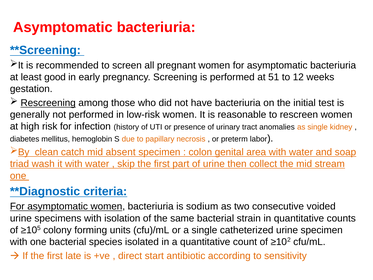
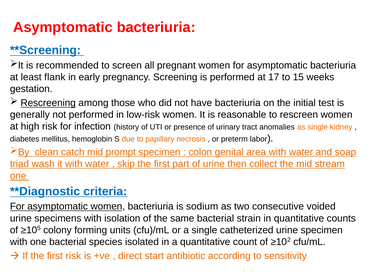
good: good -> flank
51: 51 -> 17
12: 12 -> 15
absent: absent -> prompt
first late: late -> risk
